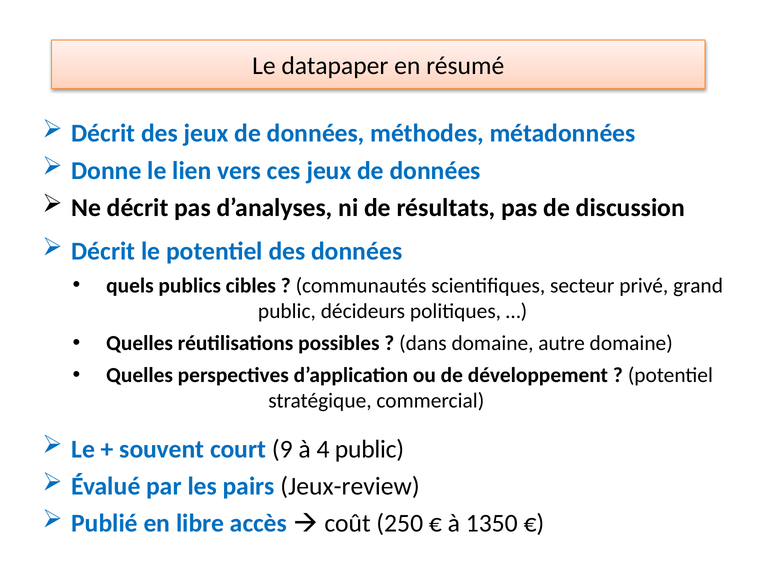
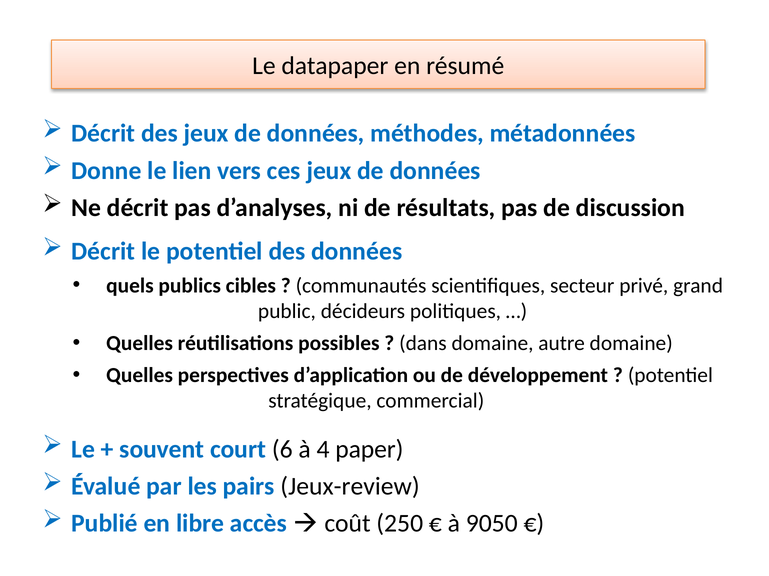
9: 9 -> 6
4 public: public -> paper
1350: 1350 -> 9050
